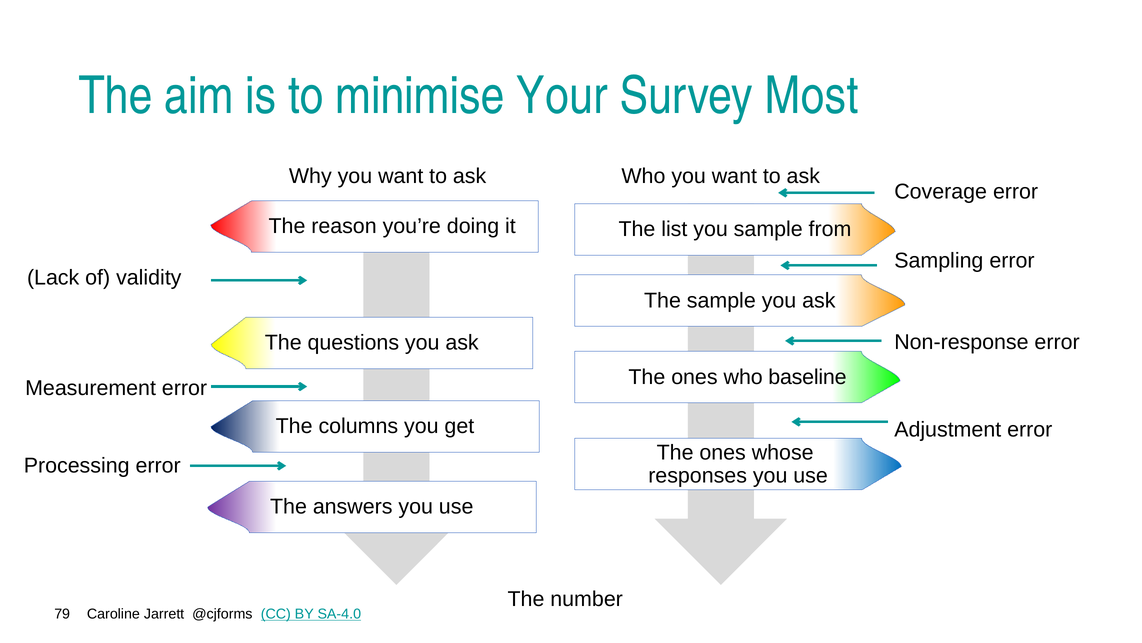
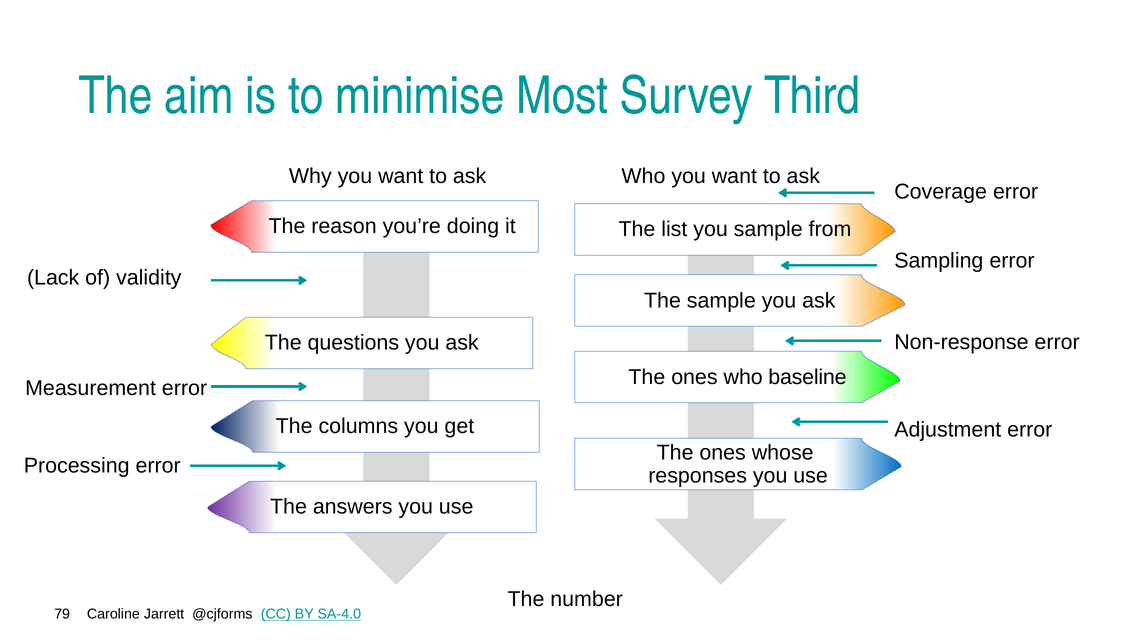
Your: Your -> Most
Most: Most -> Third
